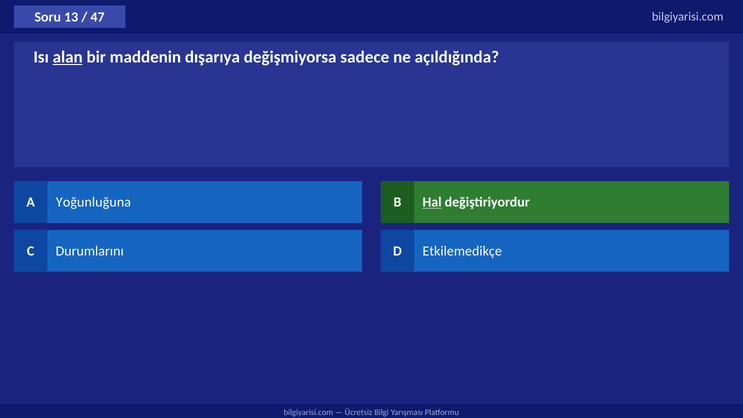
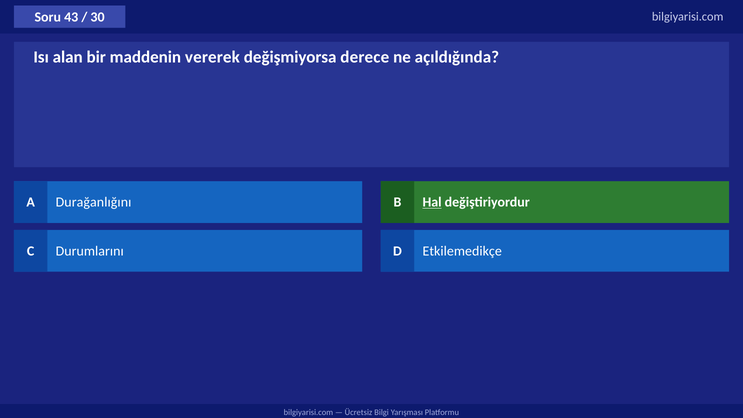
13: 13 -> 43
47: 47 -> 30
alan underline: present -> none
dışarıya: dışarıya -> vererek
sadece: sadece -> derece
Yoğunluğuna: Yoğunluğuna -> Durağanlığını
